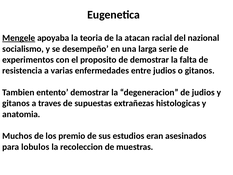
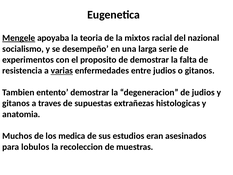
atacan: atacan -> mixtos
varias underline: none -> present
premio: premio -> medica
